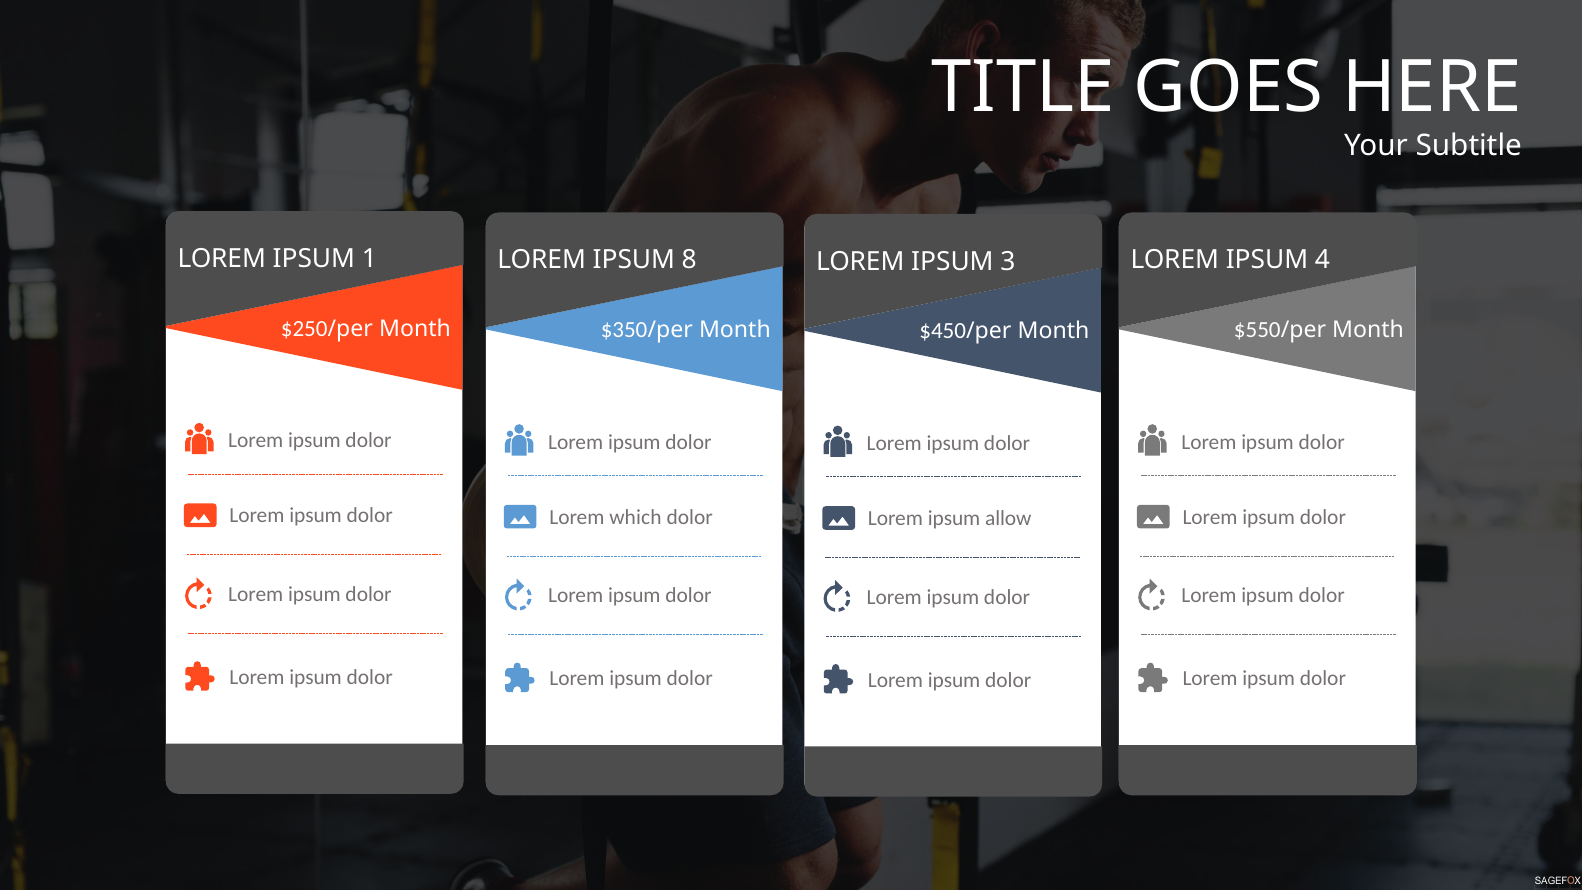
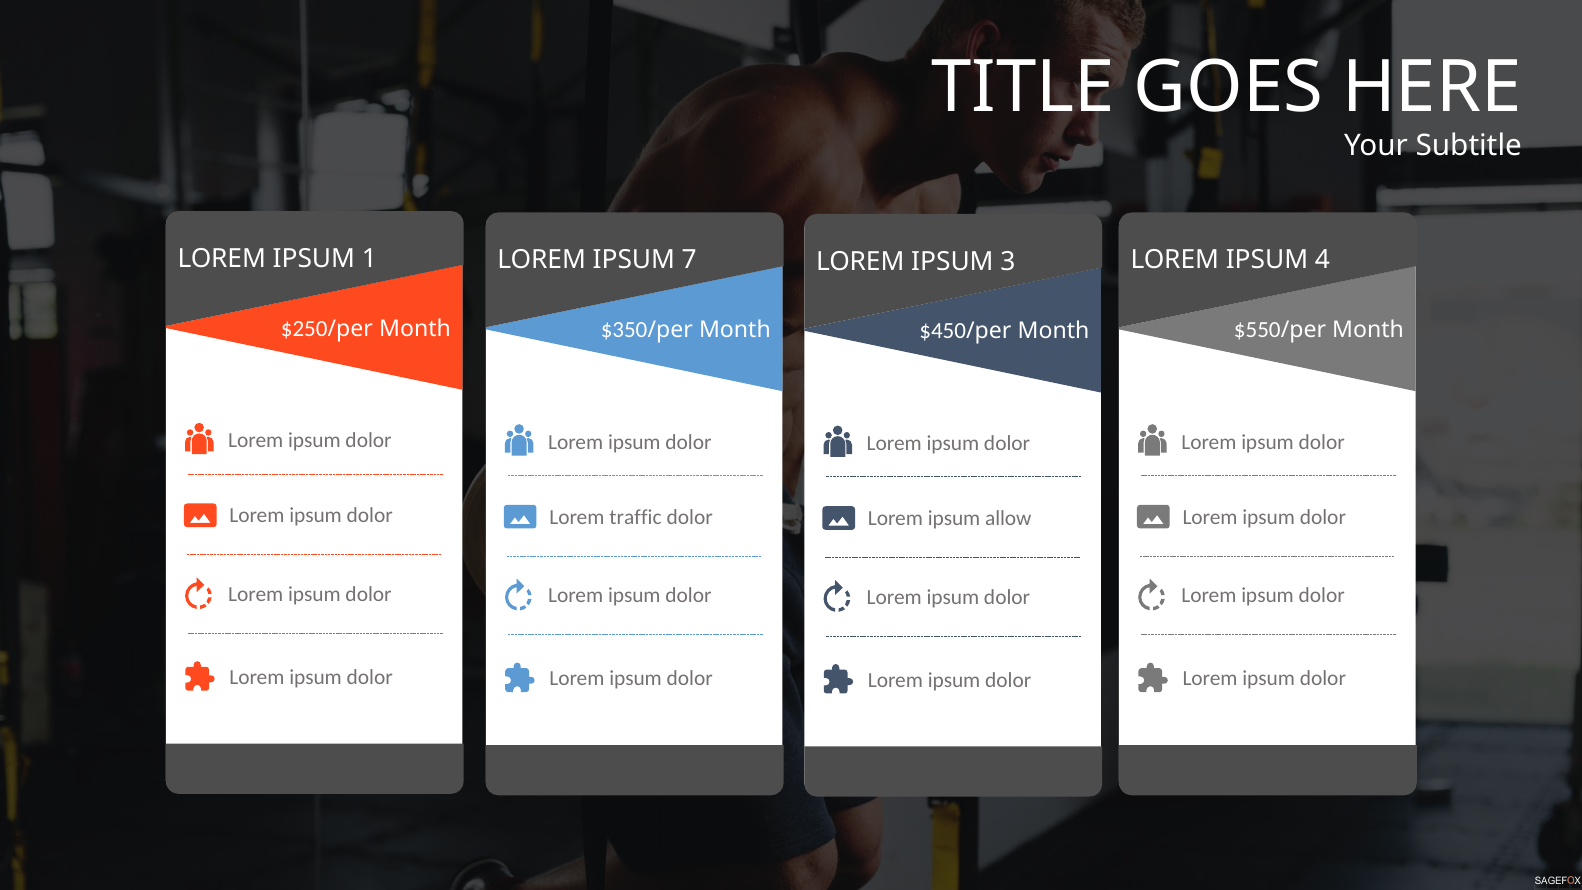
8: 8 -> 7
which: which -> traffic
